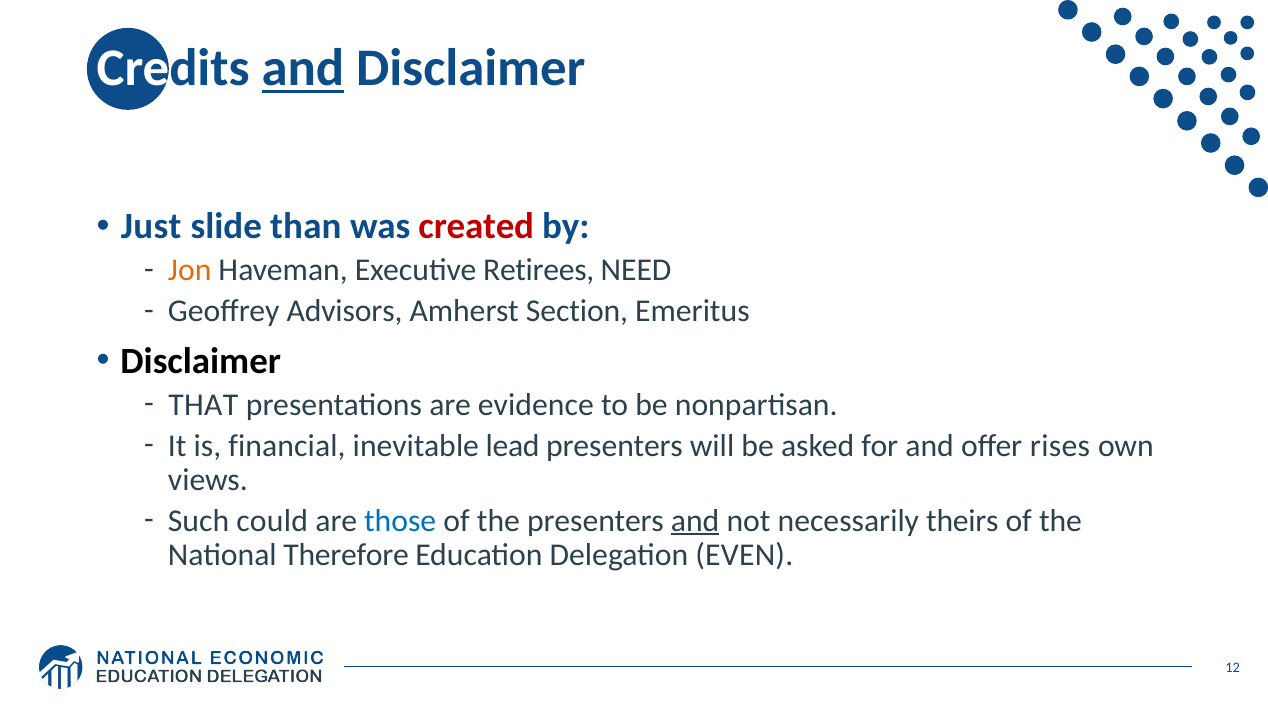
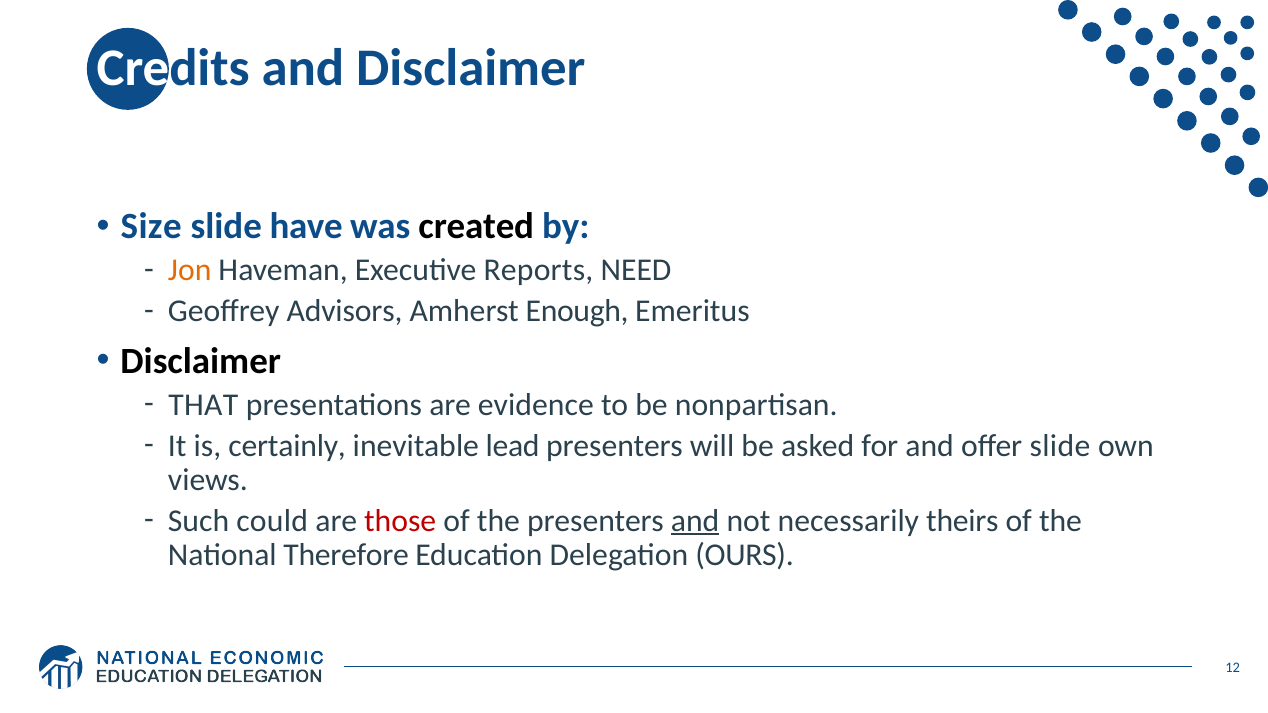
and at (303, 69) underline: present -> none
Just: Just -> Size
than: than -> have
created colour: red -> black
Retirees: Retirees -> Reports
Section: Section -> Enough
financial: financial -> certainly
offer rises: rises -> slide
those colour: blue -> red
EVEN: EVEN -> OURS
